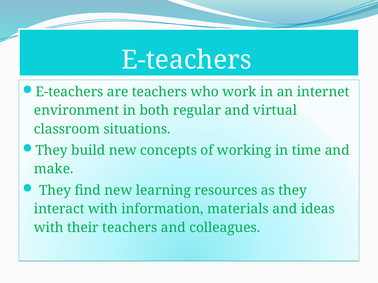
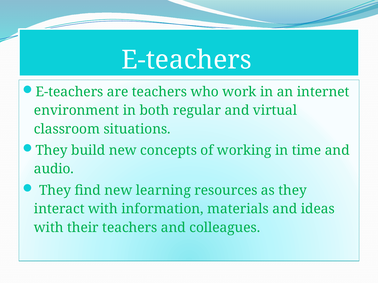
make: make -> audio
